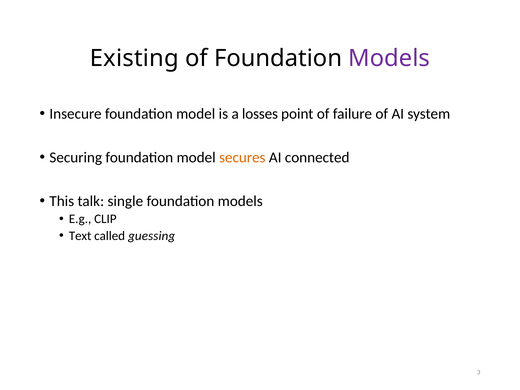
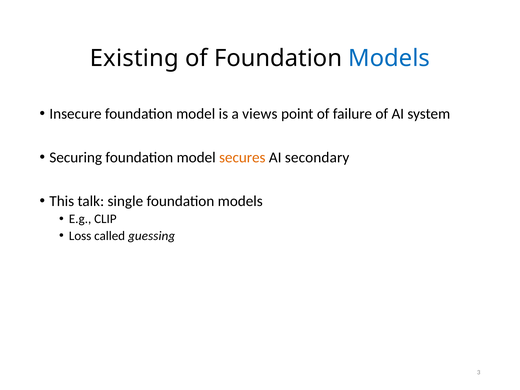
Models at (389, 58) colour: purple -> blue
losses: losses -> views
connected: connected -> secondary
Text: Text -> Loss
